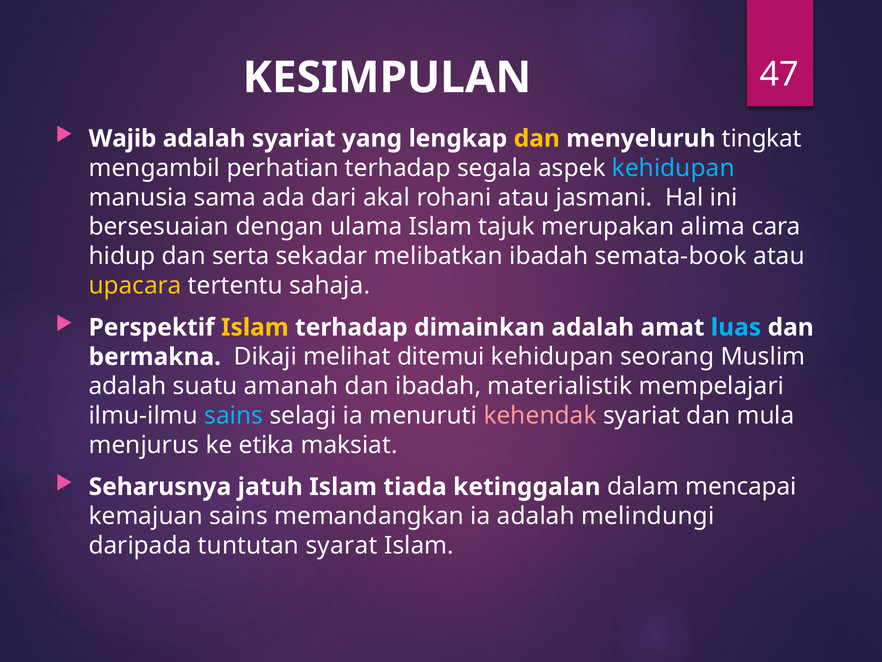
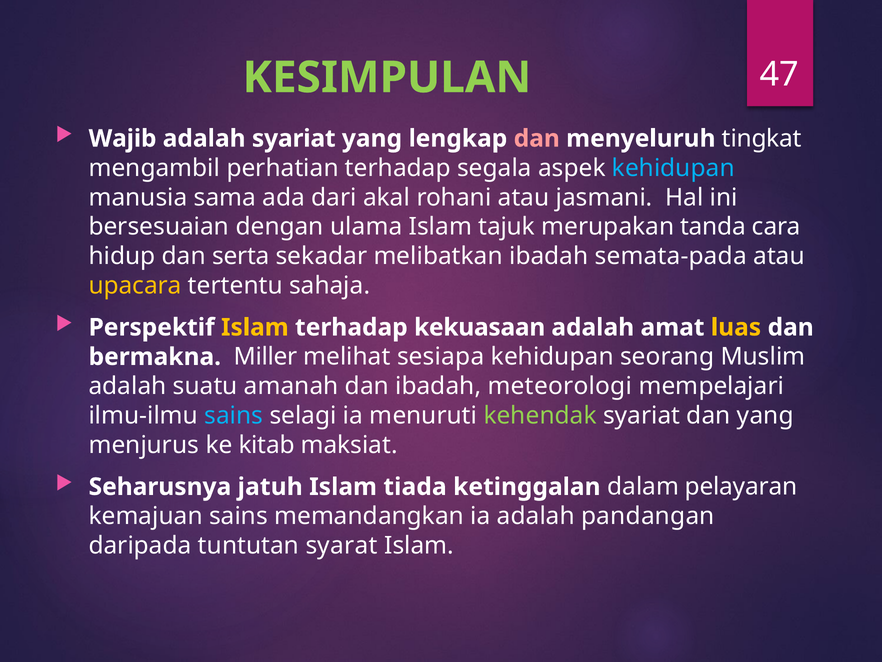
KESIMPULAN colour: white -> light green
dan at (537, 138) colour: yellow -> pink
alima: alima -> tanda
semata-book: semata-book -> semata-pada
dimainkan: dimainkan -> kekuasaan
luas colour: light blue -> yellow
Dikaji: Dikaji -> Miller
ditemui: ditemui -> sesiapa
materialistik: materialistik -> meteorologi
kehendak colour: pink -> light green
dan mula: mula -> yang
etika: etika -> kitab
mencapai: mencapai -> pelayaran
melindungi: melindungi -> pandangan
